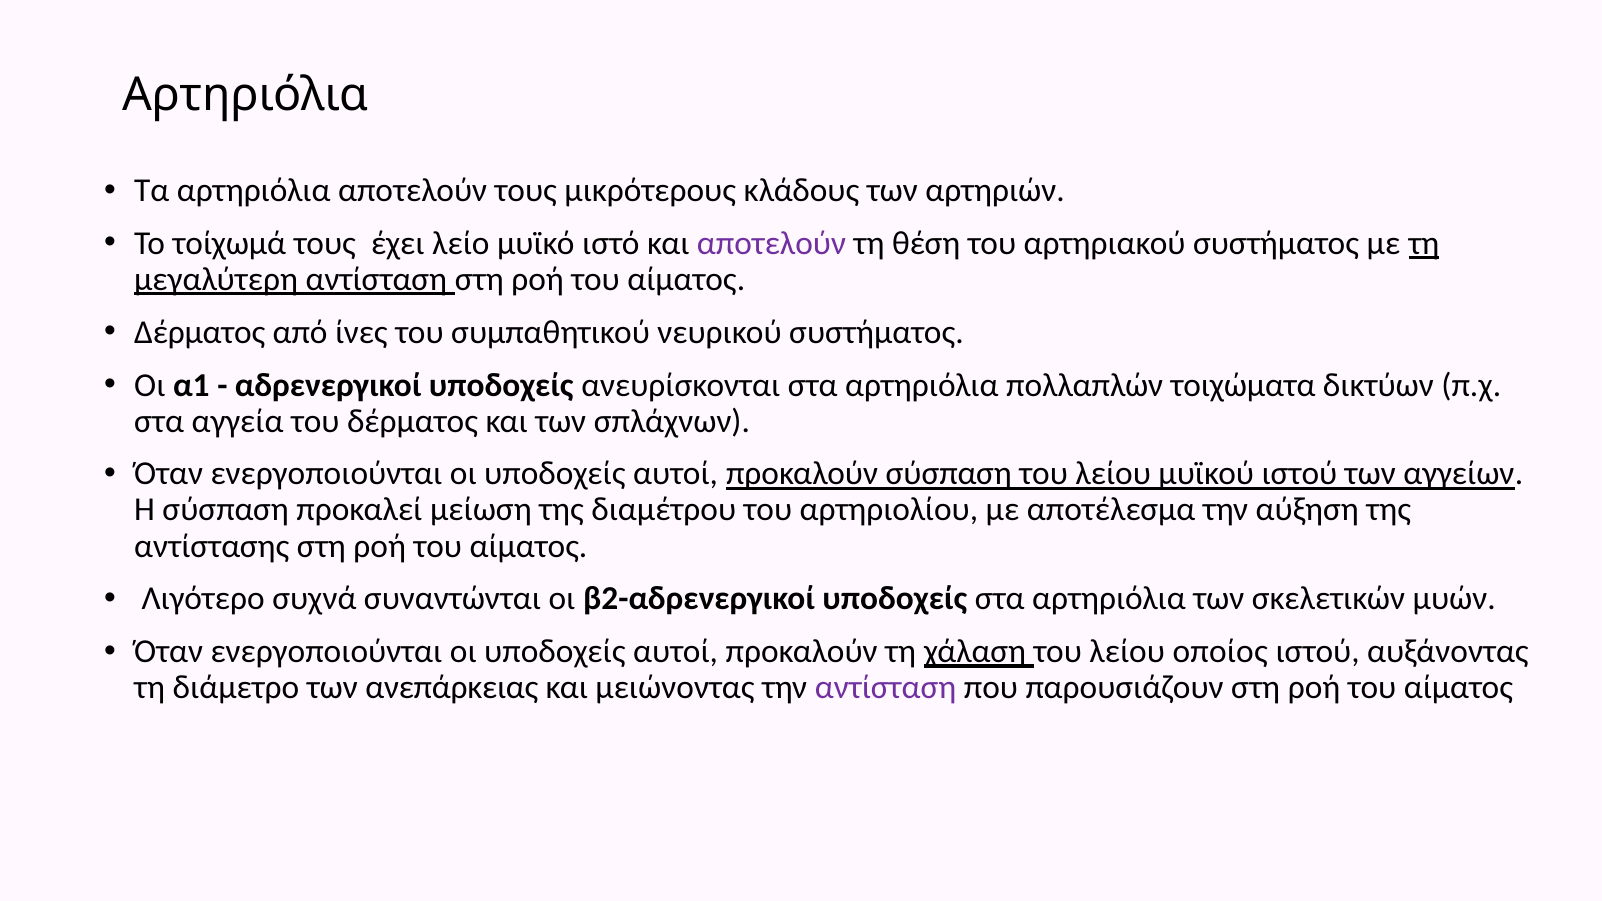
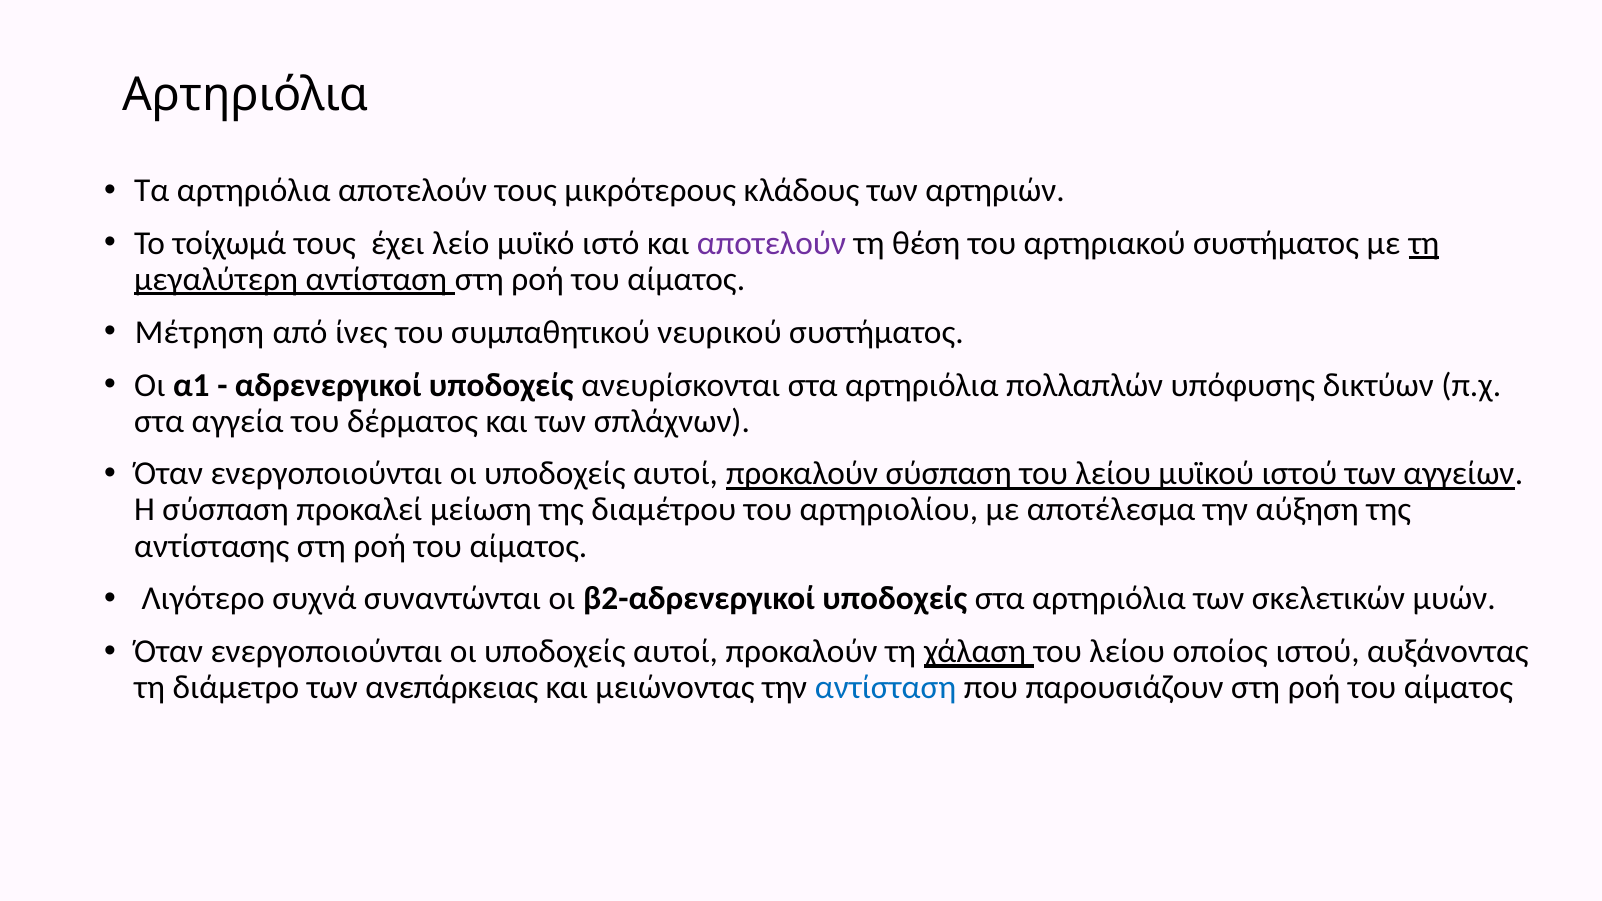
Δέρματος at (200, 332): Δέρματος -> Μέτρηση
τοιχώματα: τοιχώματα -> υπόφυσης
αντίσταση at (886, 688) colour: purple -> blue
